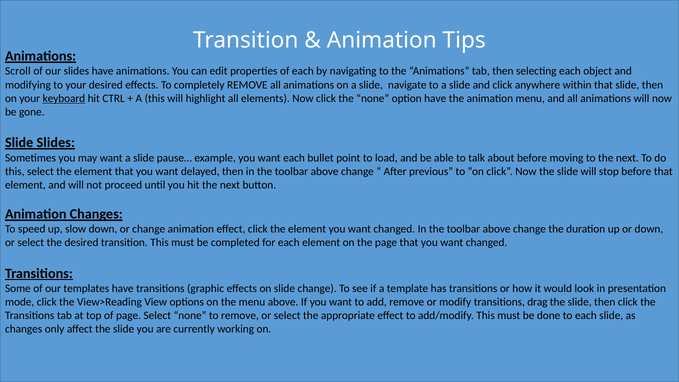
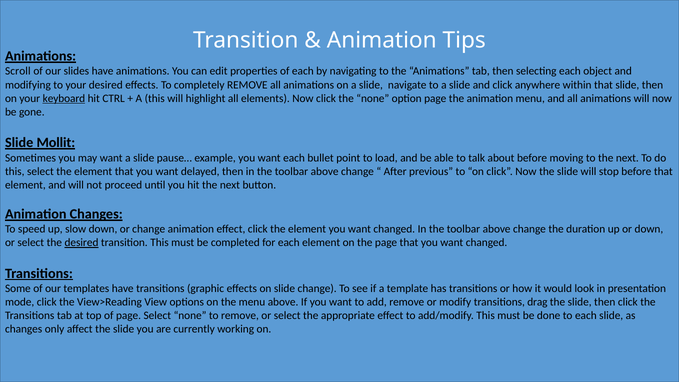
option have: have -> page
Slide Slides: Slides -> Mollit
desired at (81, 243) underline: none -> present
